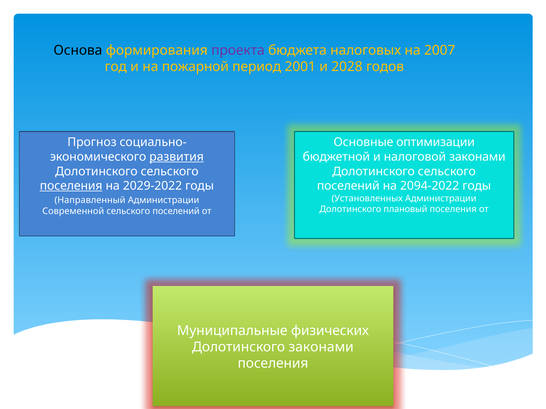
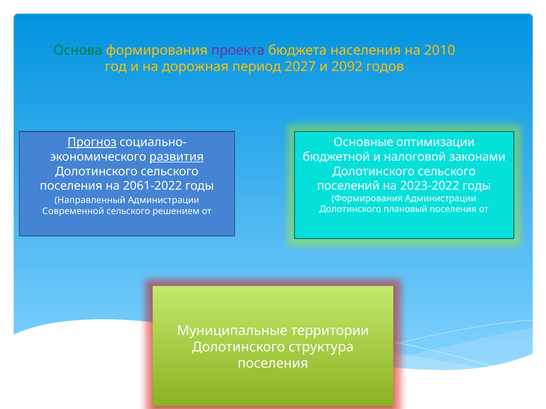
Основа colour: black -> green
налоговых: налоговых -> населения
2007: 2007 -> 2010
пожарной: пожарной -> дорожная
2001: 2001 -> 2027
2028: 2028 -> 2092
Прогноз underline: none -> present
поселения at (71, 186) underline: present -> none
2029-2022: 2029-2022 -> 2061-2022
2094-2022: 2094-2022 -> 2023-2022
Установленных at (367, 199): Установленных -> Формирования
поселений at (176, 211): поселений -> решением
физических: физических -> территории
Долотинского законами: законами -> структура
